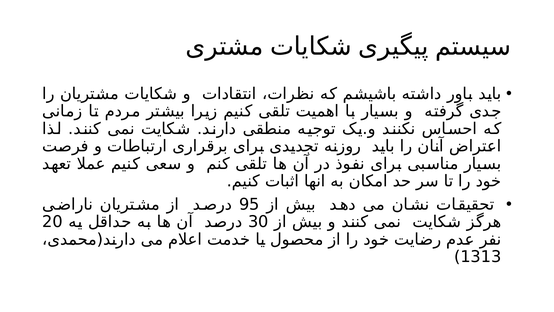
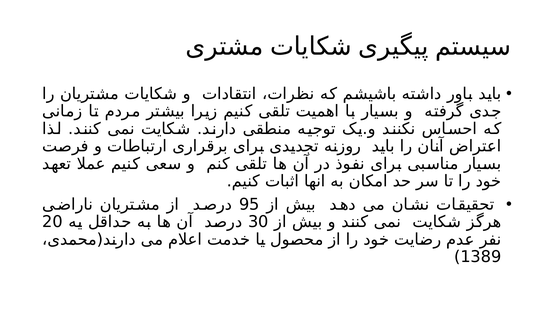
1313: 1313 -> 1389
